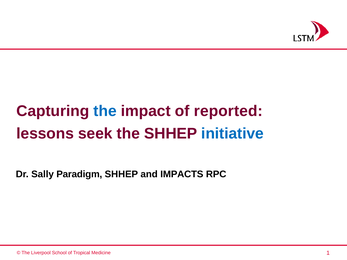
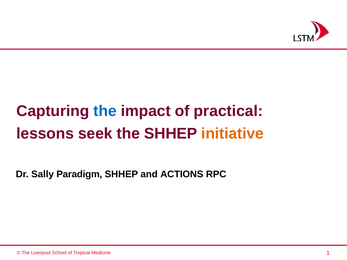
reported: reported -> practical
initiative colour: blue -> orange
IMPACTS: IMPACTS -> ACTIONS
